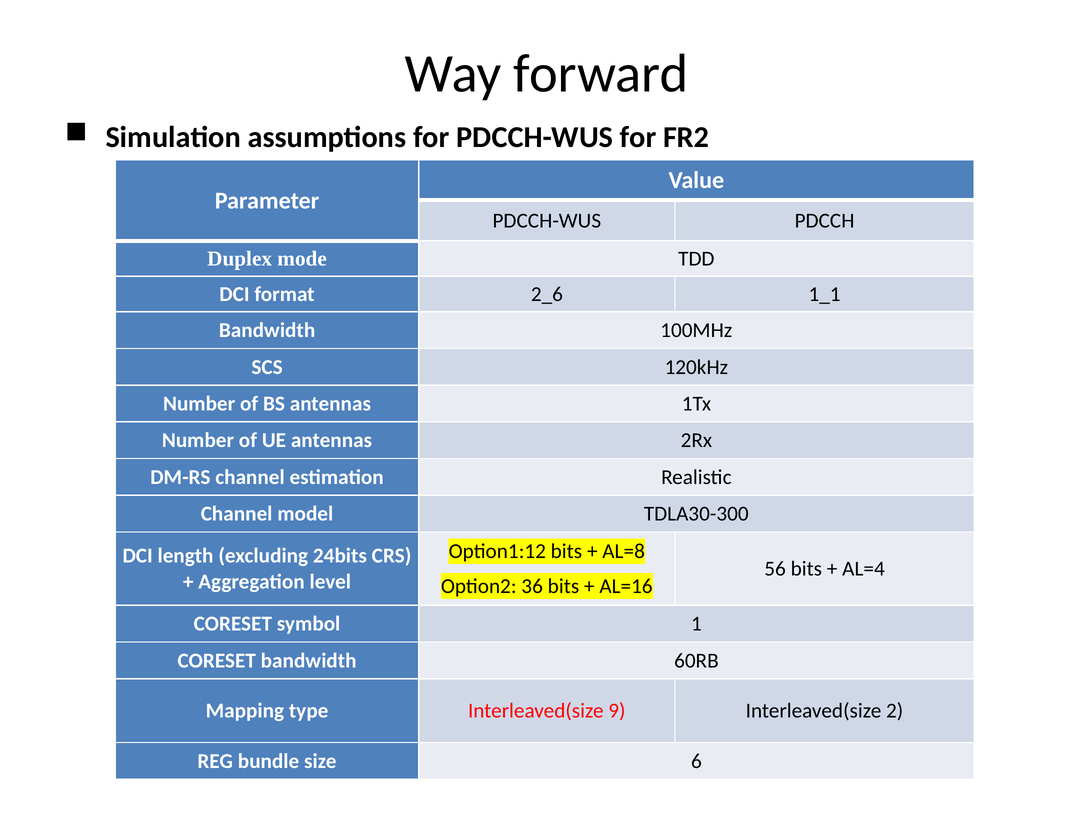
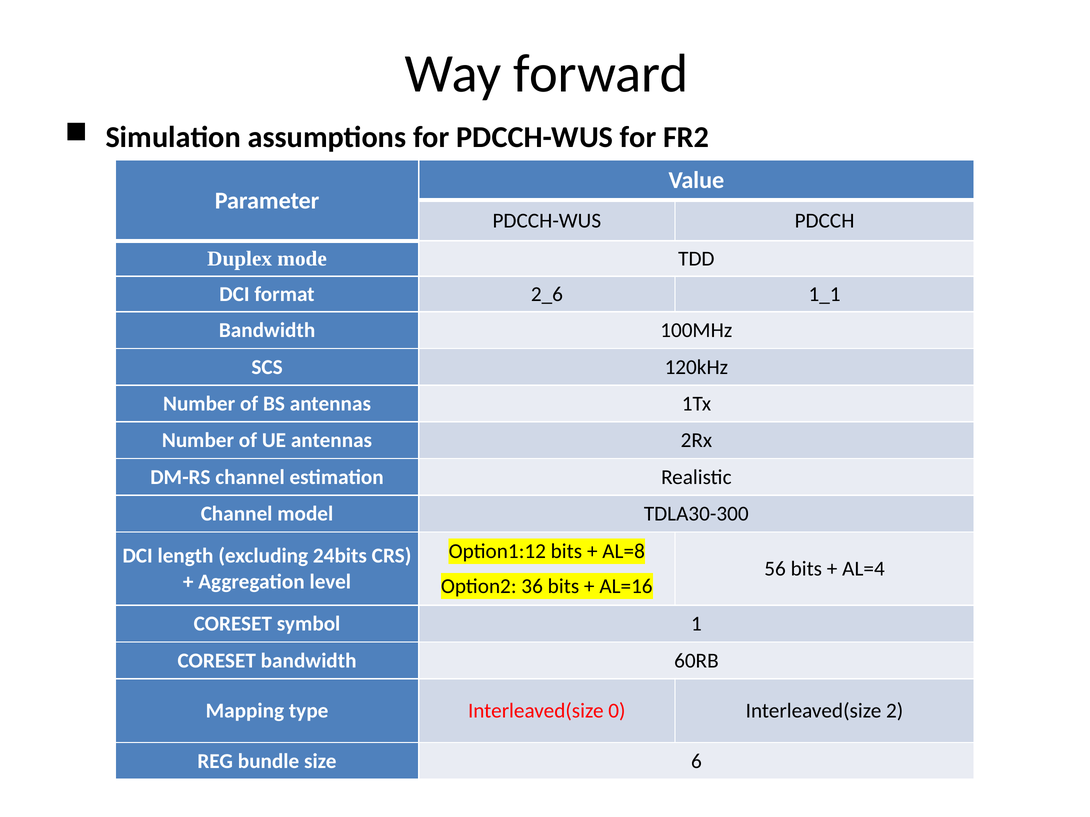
9: 9 -> 0
